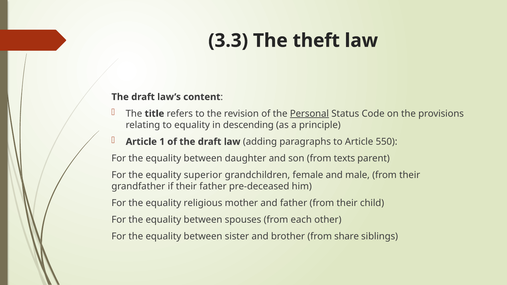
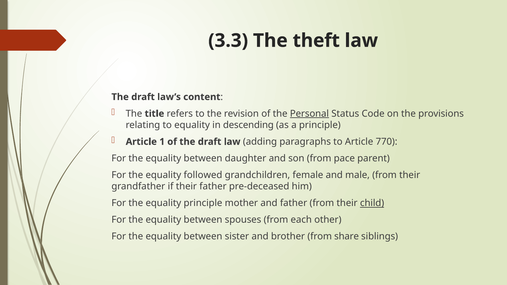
550: 550 -> 770
texts: texts -> pace
superior: superior -> followed
equality religious: religious -> principle
child underline: none -> present
